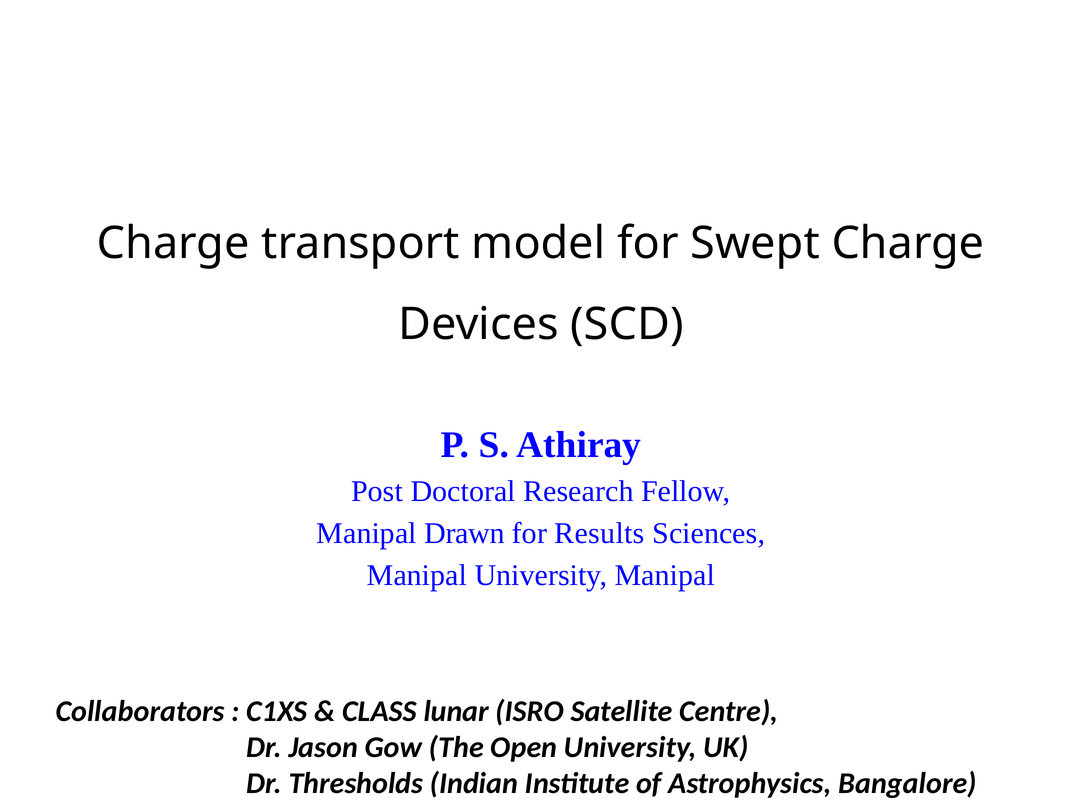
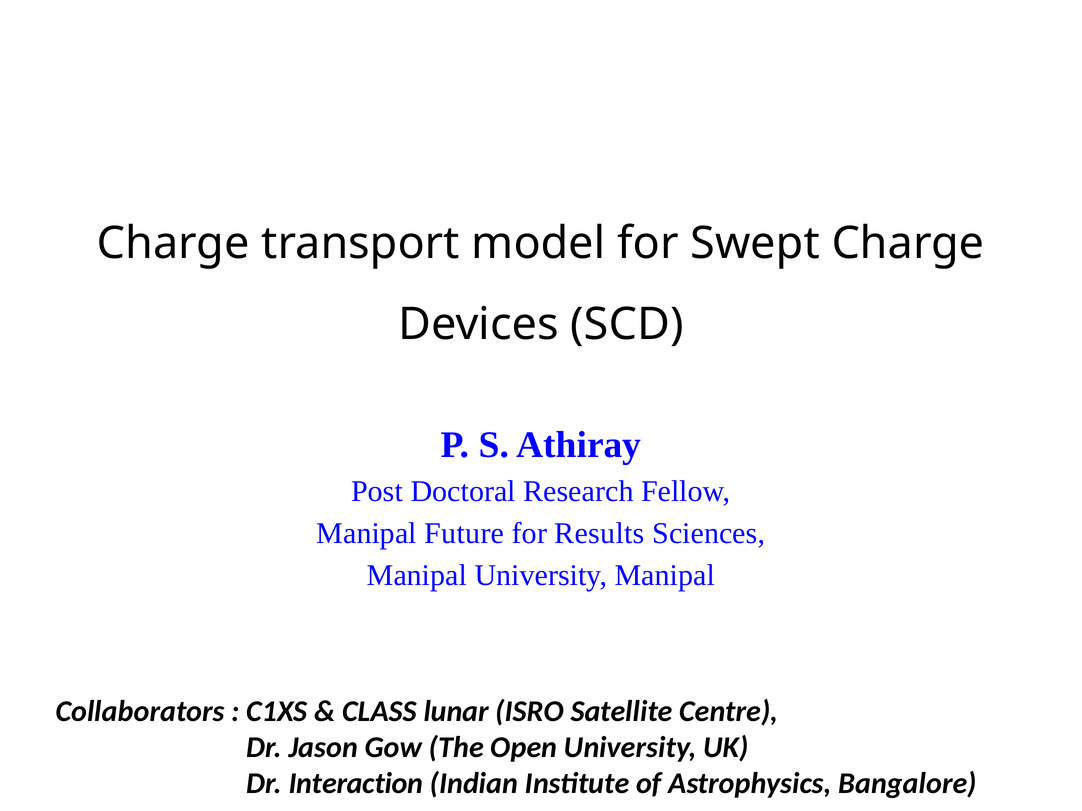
Drawn: Drawn -> Future
Thresholds: Thresholds -> Interaction
